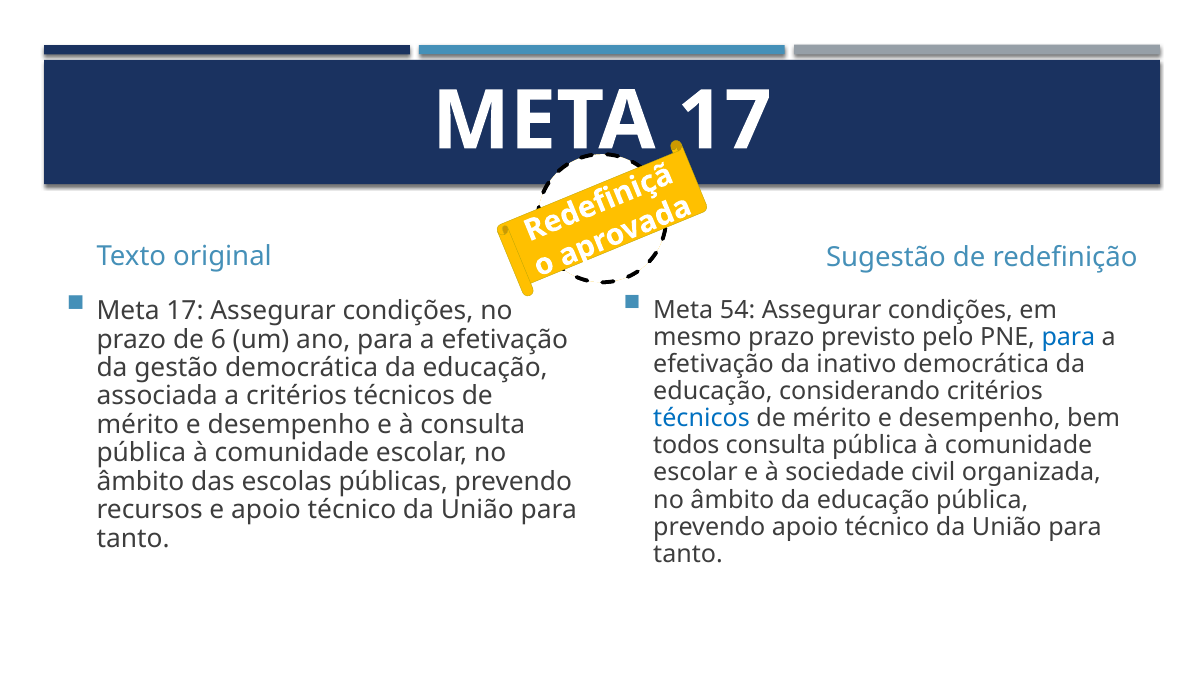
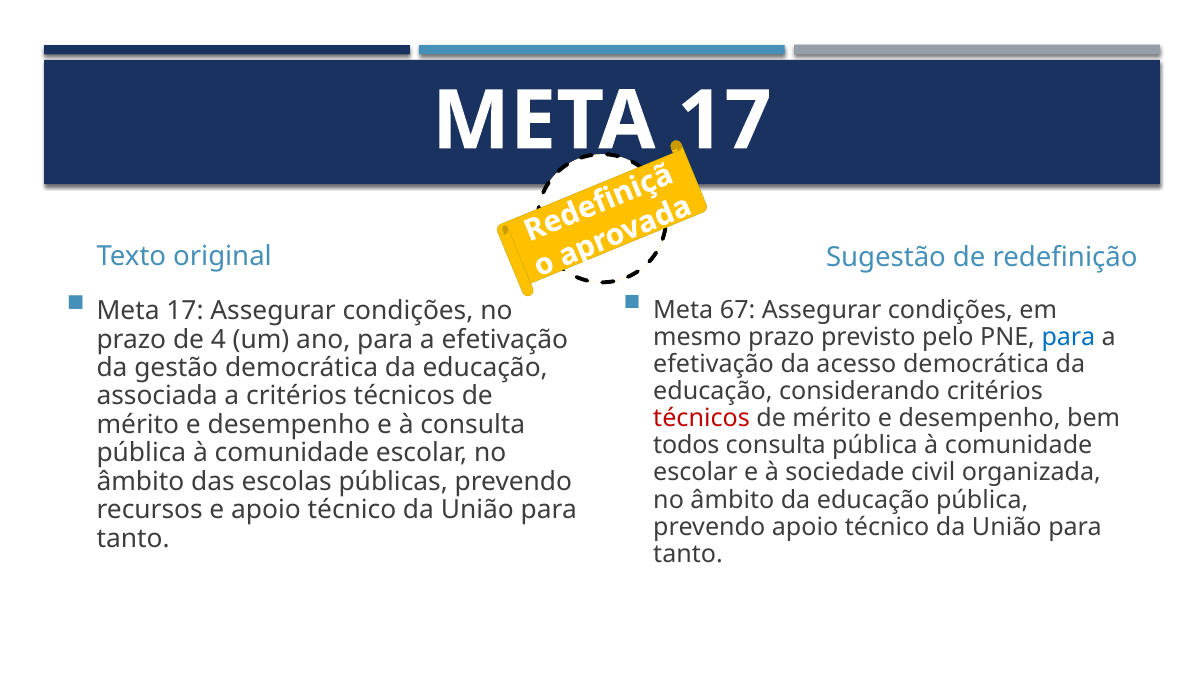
54: 54 -> 67
6: 6 -> 4
inativo: inativo -> acesso
técnicos at (702, 419) colour: blue -> red
